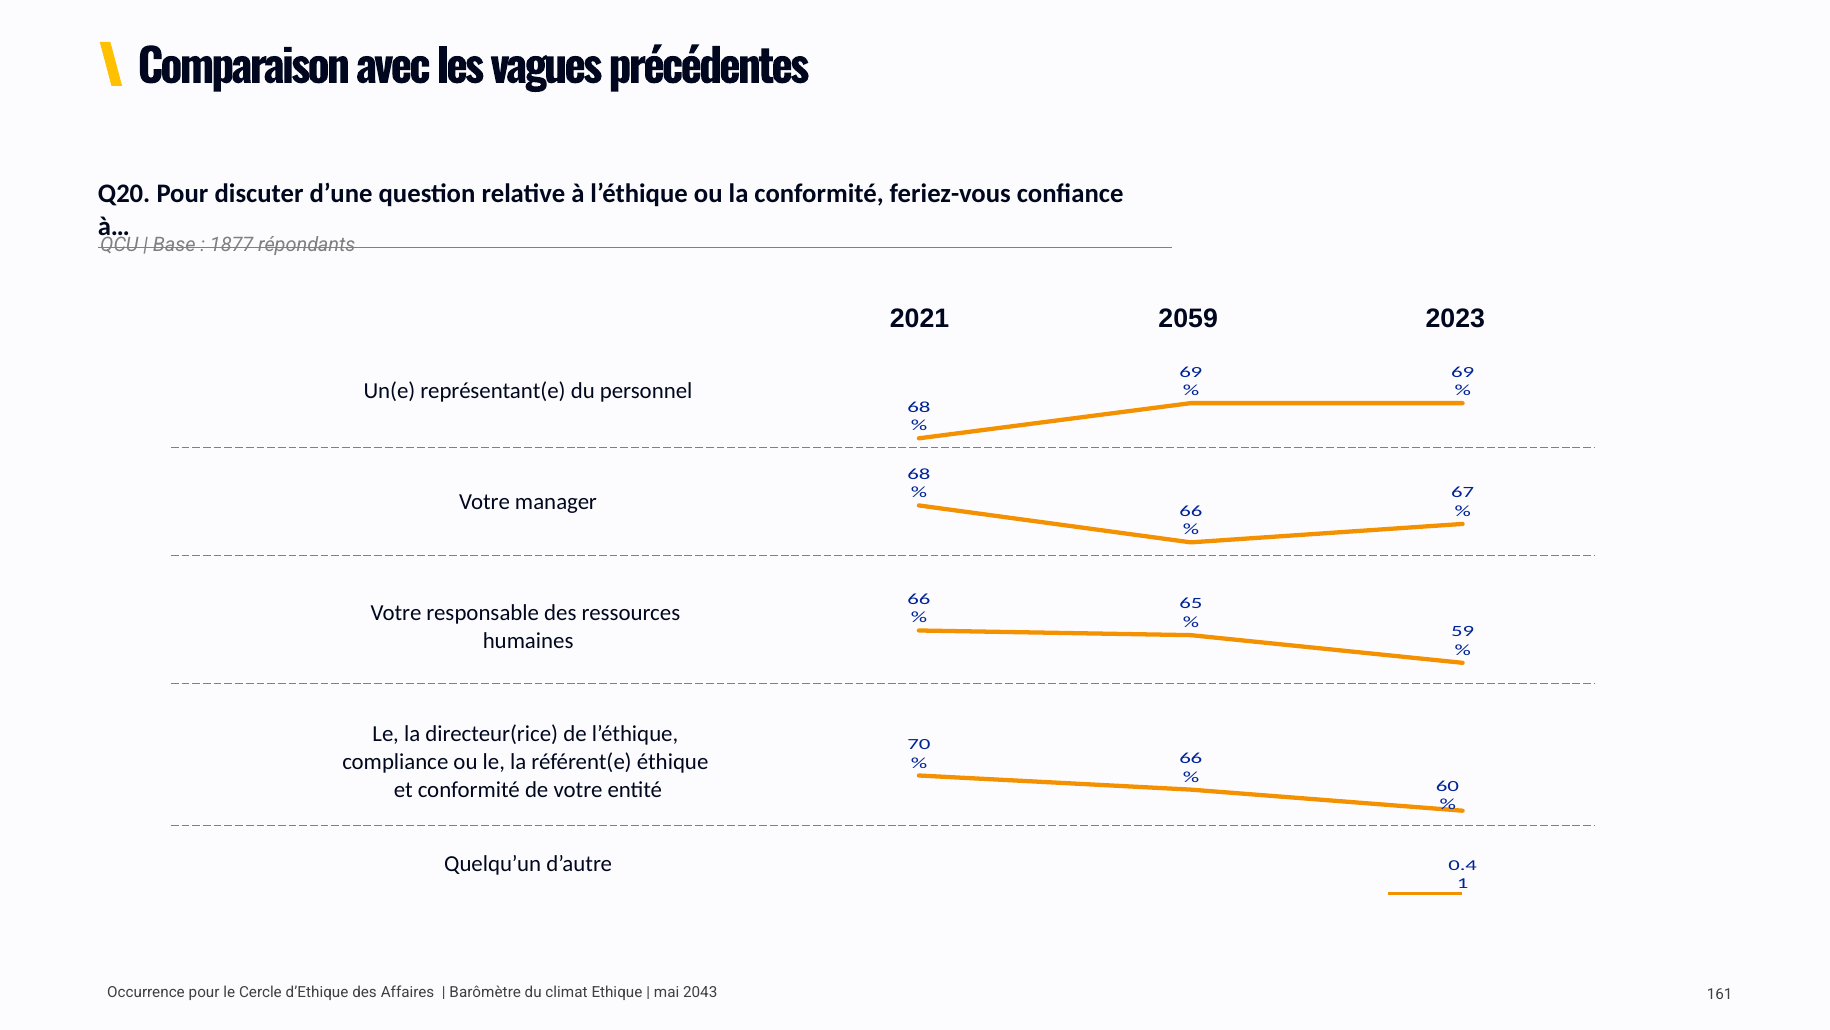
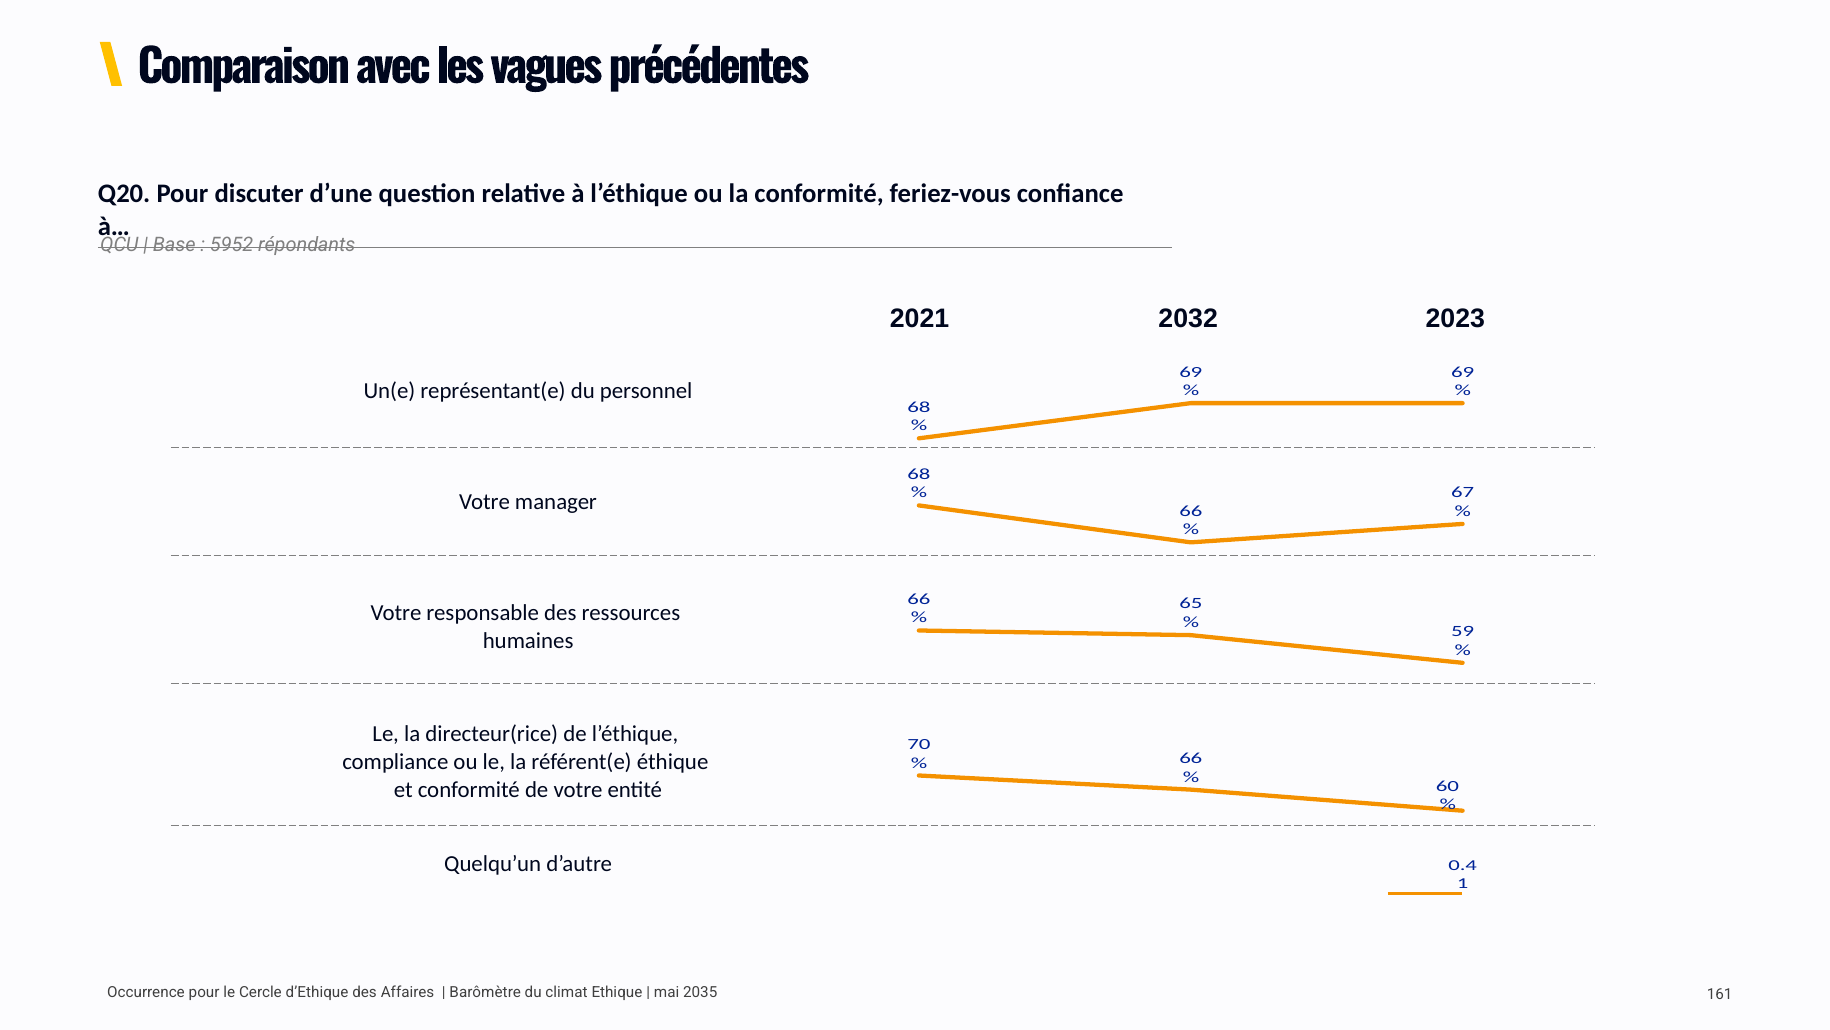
1877: 1877 -> 5952
2059: 2059 -> 2032
2043: 2043 -> 2035
